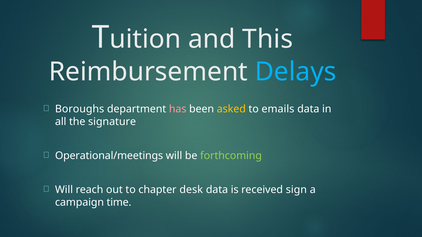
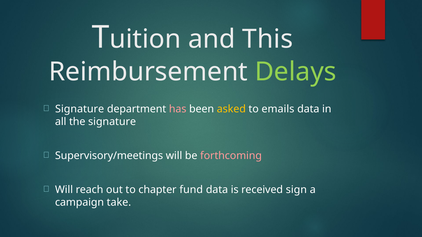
Delays colour: light blue -> light green
Boroughs at (80, 109): Boroughs -> Signature
Operational/meetings: Operational/meetings -> Supervisory/meetings
forthcoming colour: light green -> pink
desk: desk -> fund
time: time -> take
